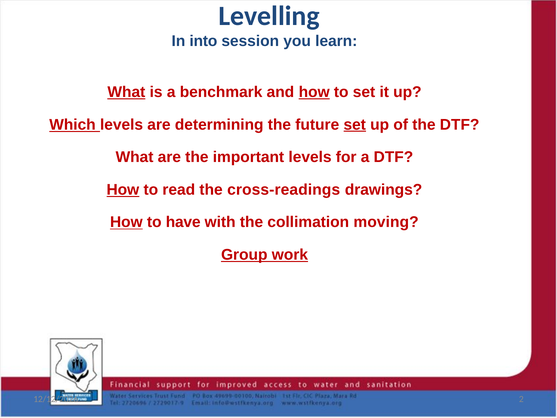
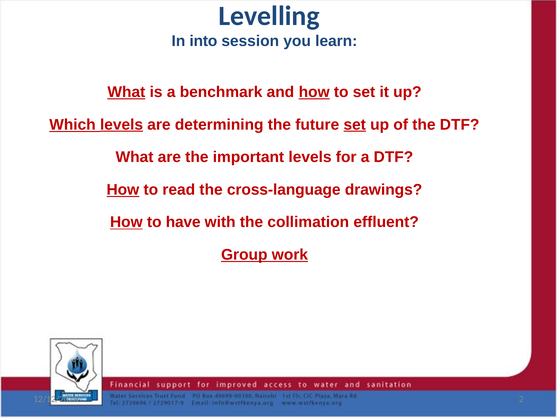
levels at (122, 125) underline: none -> present
cross-readings: cross-readings -> cross-language
moving: moving -> effluent
